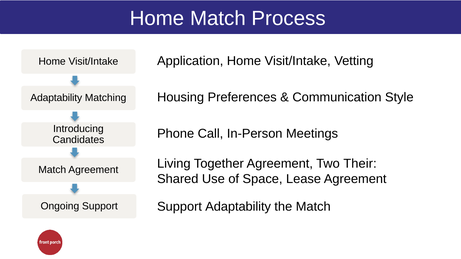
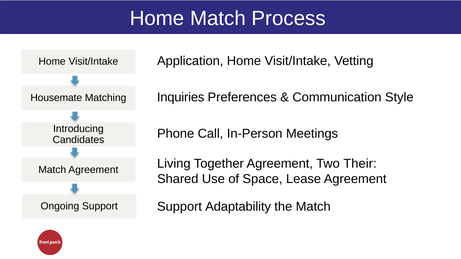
Housing: Housing -> Inquiries
Adaptability at (56, 98): Adaptability -> Housemate
